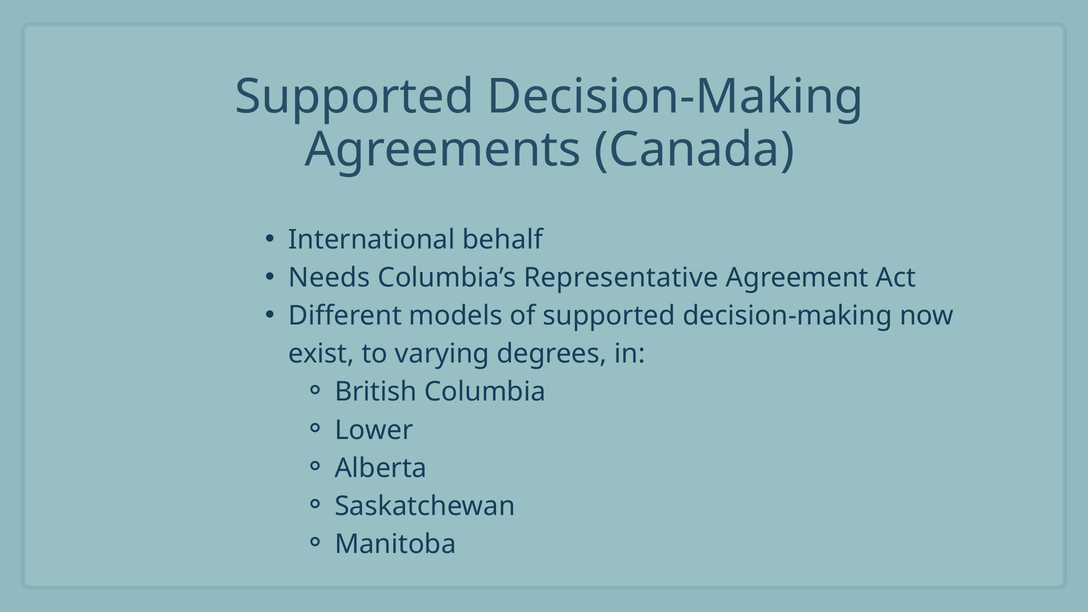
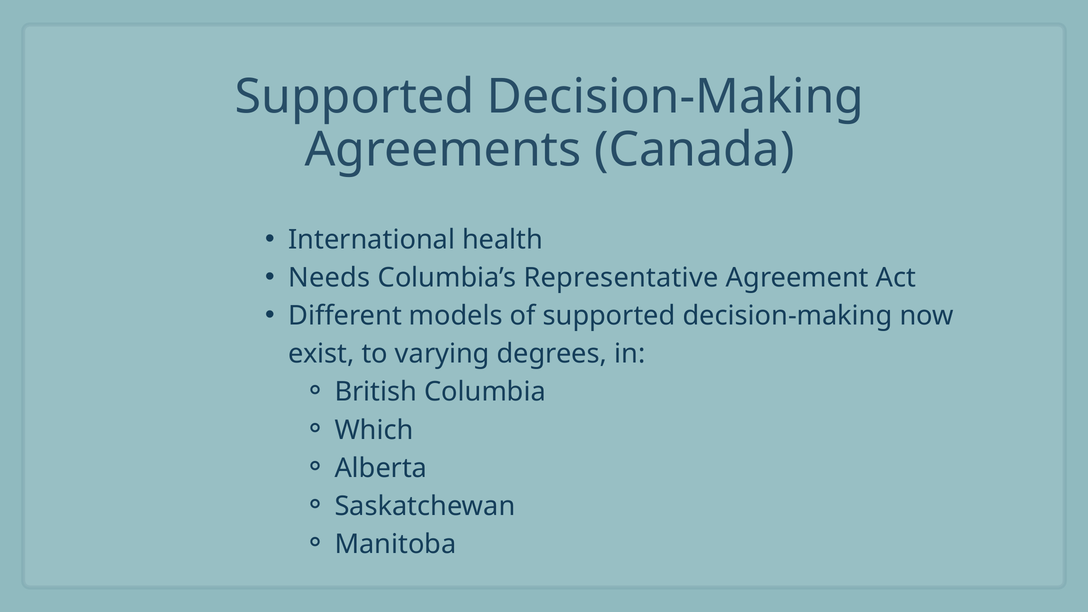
behalf: behalf -> health
Lower: Lower -> Which
